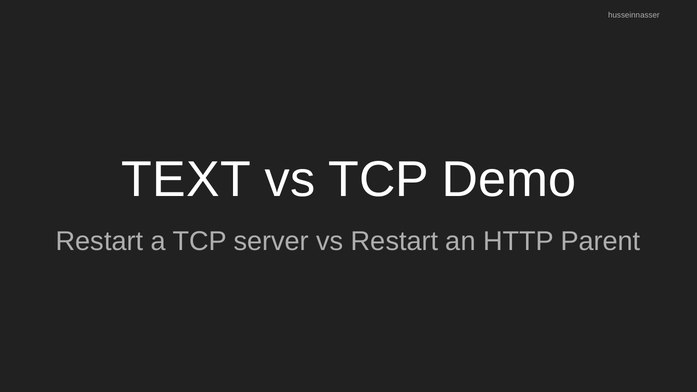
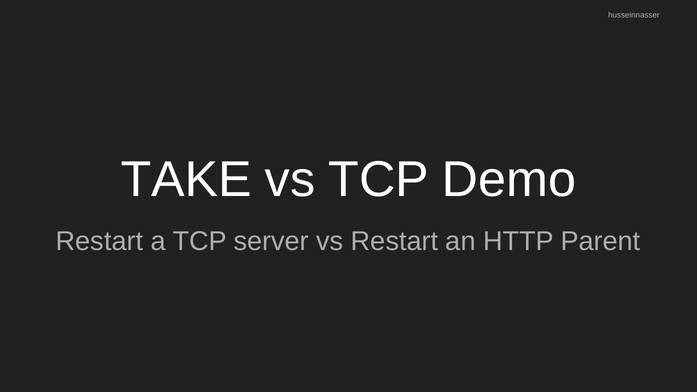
TEXT: TEXT -> TAKE
